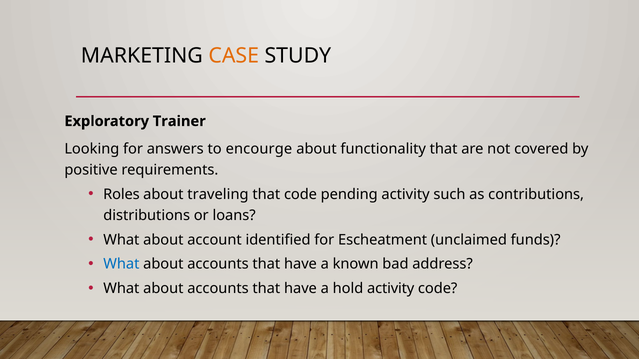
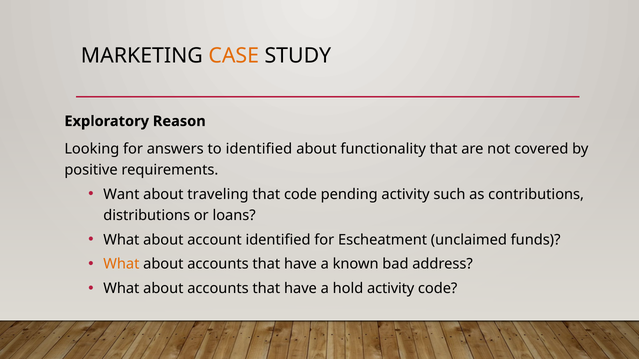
Trainer: Trainer -> Reason
to encourge: encourge -> identified
Roles: Roles -> Want
What at (121, 264) colour: blue -> orange
